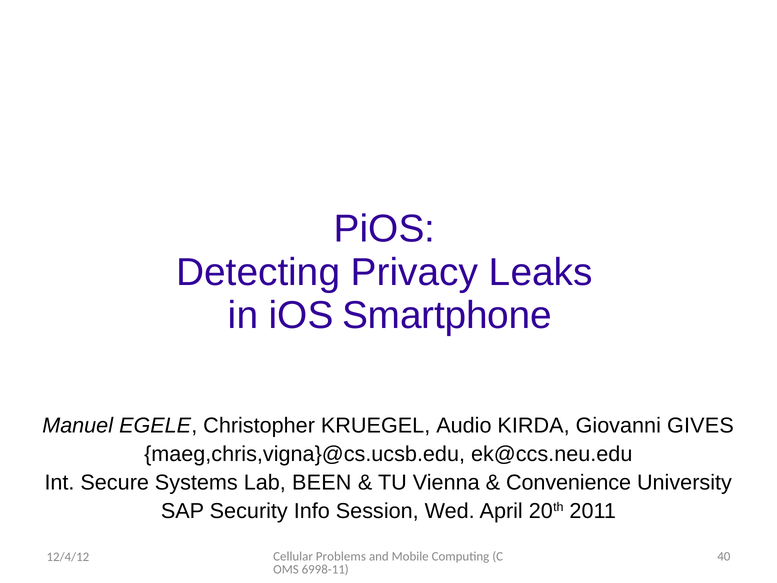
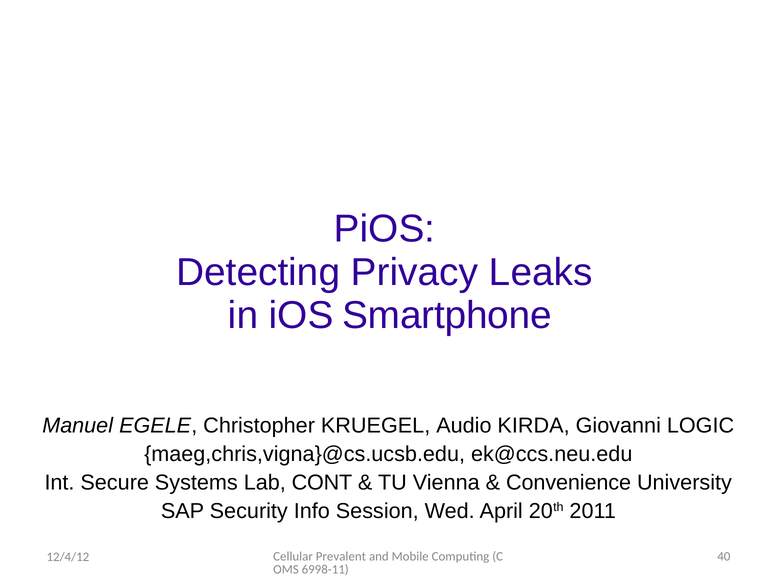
GIVES: GIVES -> LOGIC
BEEN: BEEN -> CONT
Problems: Problems -> Prevalent
